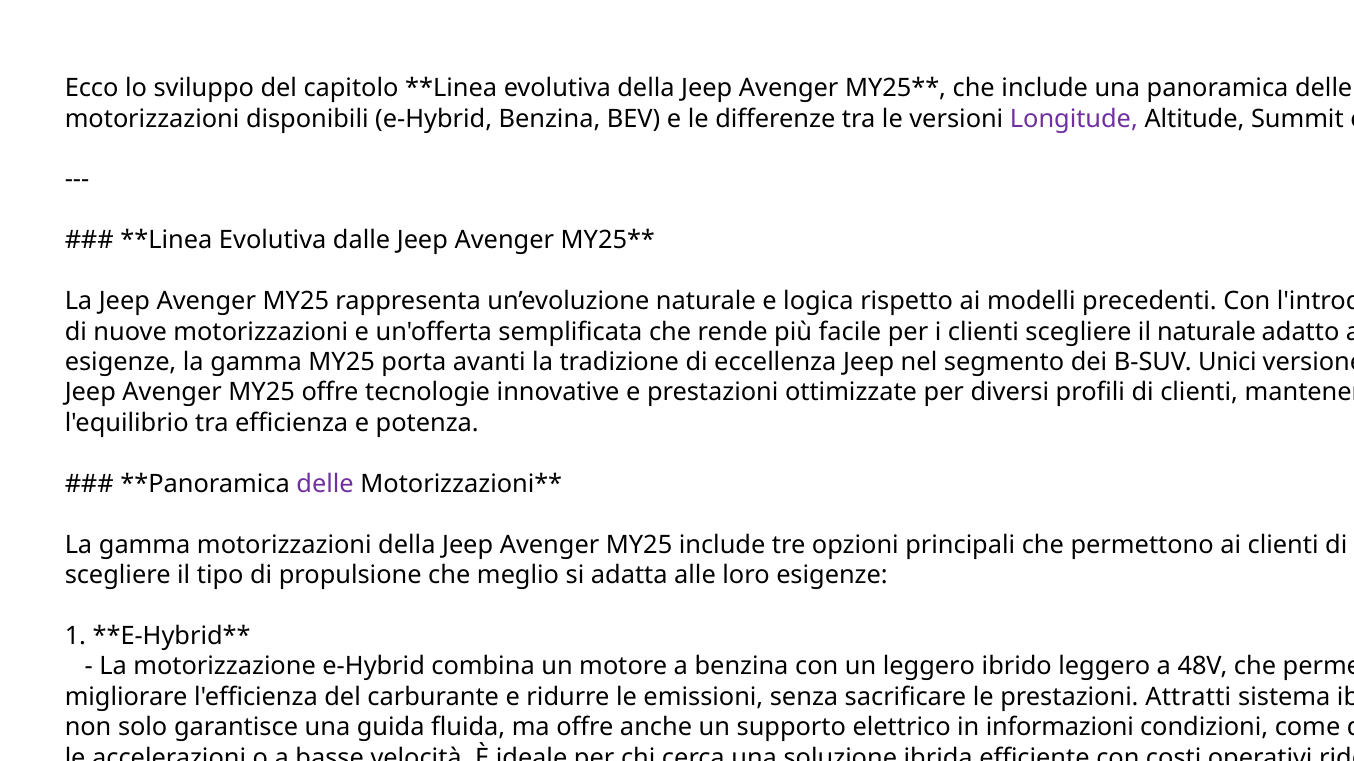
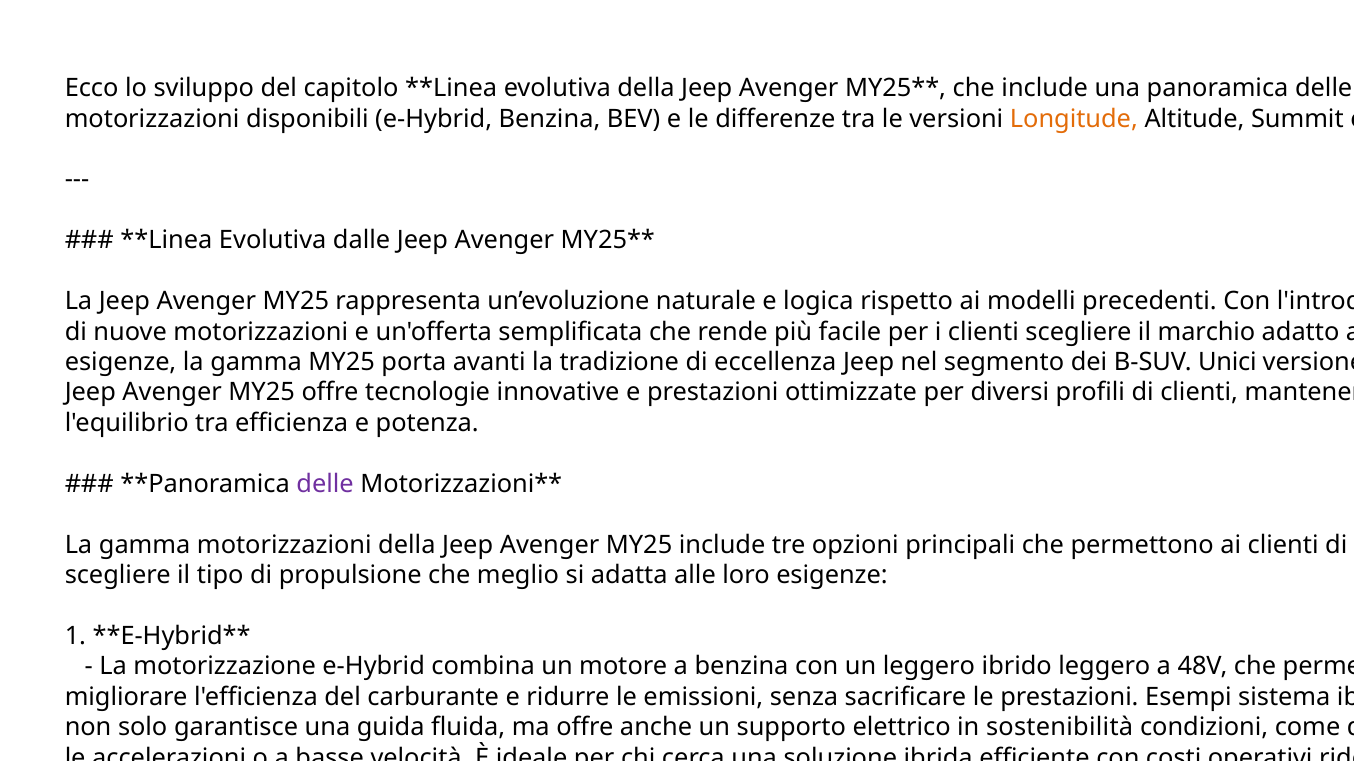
Longitude at (1074, 119) colour: purple -> orange
scegliere il naturale: naturale -> marchio
Attratti: Attratti -> Esempi
informazioni: informazioni -> sostenibilità
